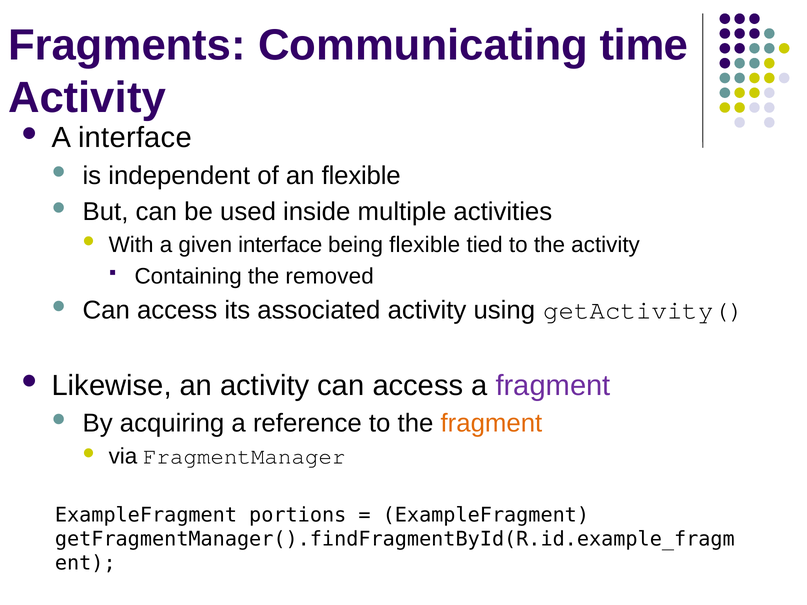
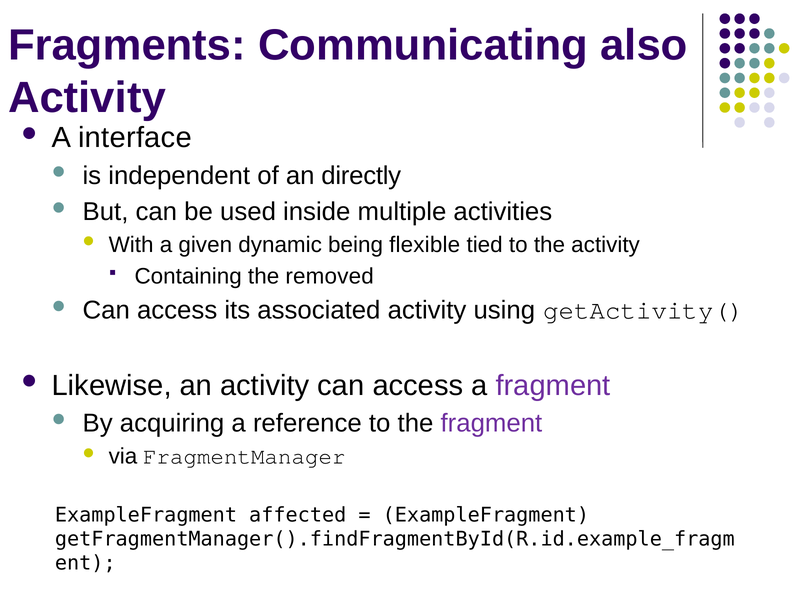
time: time -> also
an flexible: flexible -> directly
given interface: interface -> dynamic
fragment at (491, 423) colour: orange -> purple
portions: portions -> affected
